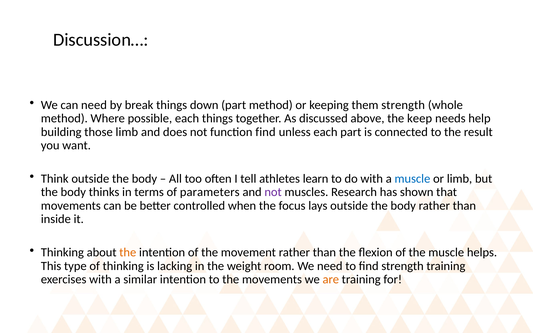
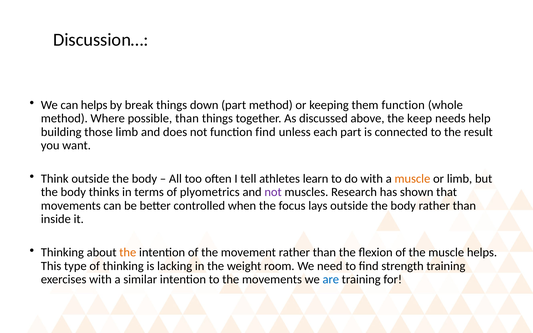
can need: need -> helps
them strength: strength -> function
possible each: each -> than
muscle at (412, 179) colour: blue -> orange
parameters: parameters -> plyometrics
are colour: orange -> blue
